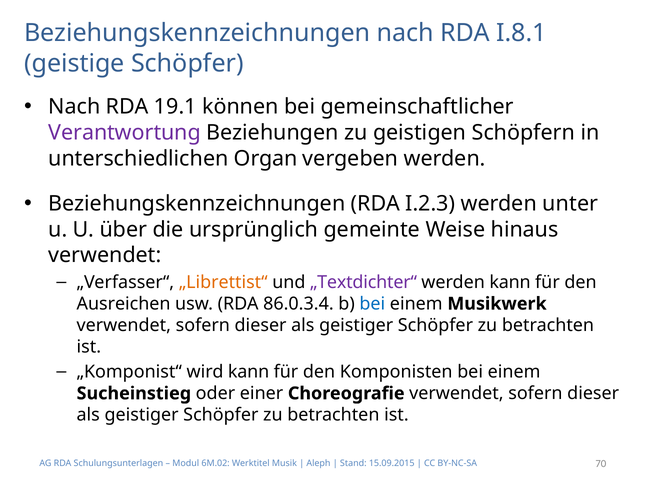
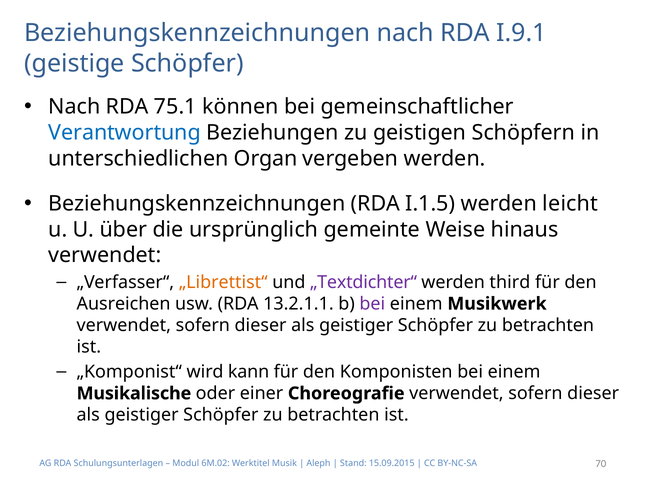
I.8.1: I.8.1 -> I.9.1
19.1: 19.1 -> 75.1
Verantwortung colour: purple -> blue
I.2.3: I.2.3 -> I.1.5
unter: unter -> leicht
werden kann: kann -> third
86.0.3.4: 86.0.3.4 -> 13.2.1.1
bei at (372, 304) colour: blue -> purple
Sucheinstieg: Sucheinstieg -> Musikalische
